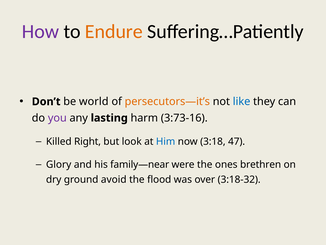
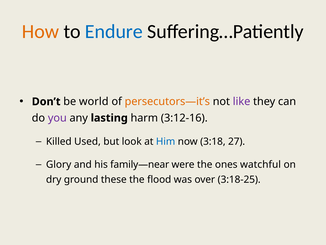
How colour: purple -> orange
Endure colour: orange -> blue
like colour: blue -> purple
3:73-16: 3:73-16 -> 3:12-16
Right: Right -> Used
47: 47 -> 27
brethren: brethren -> watchful
avoid: avoid -> these
3:18-32: 3:18-32 -> 3:18-25
